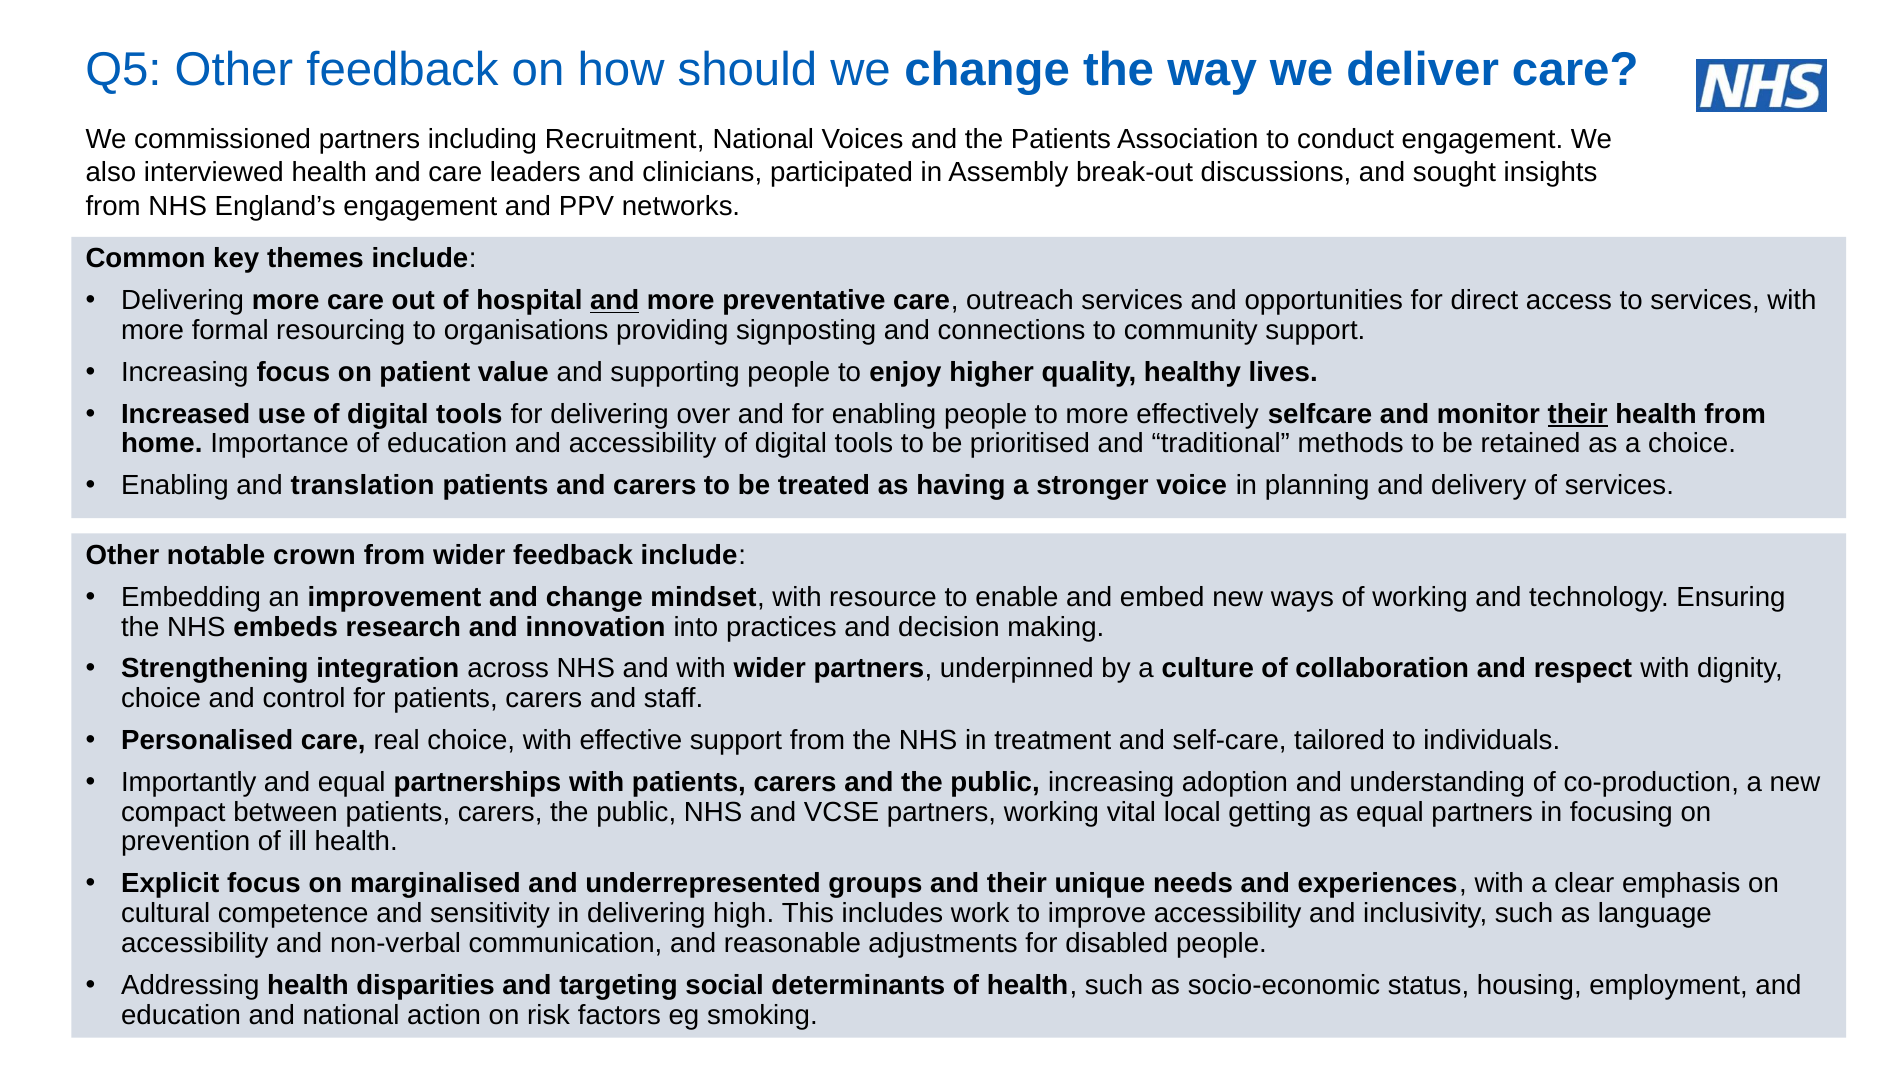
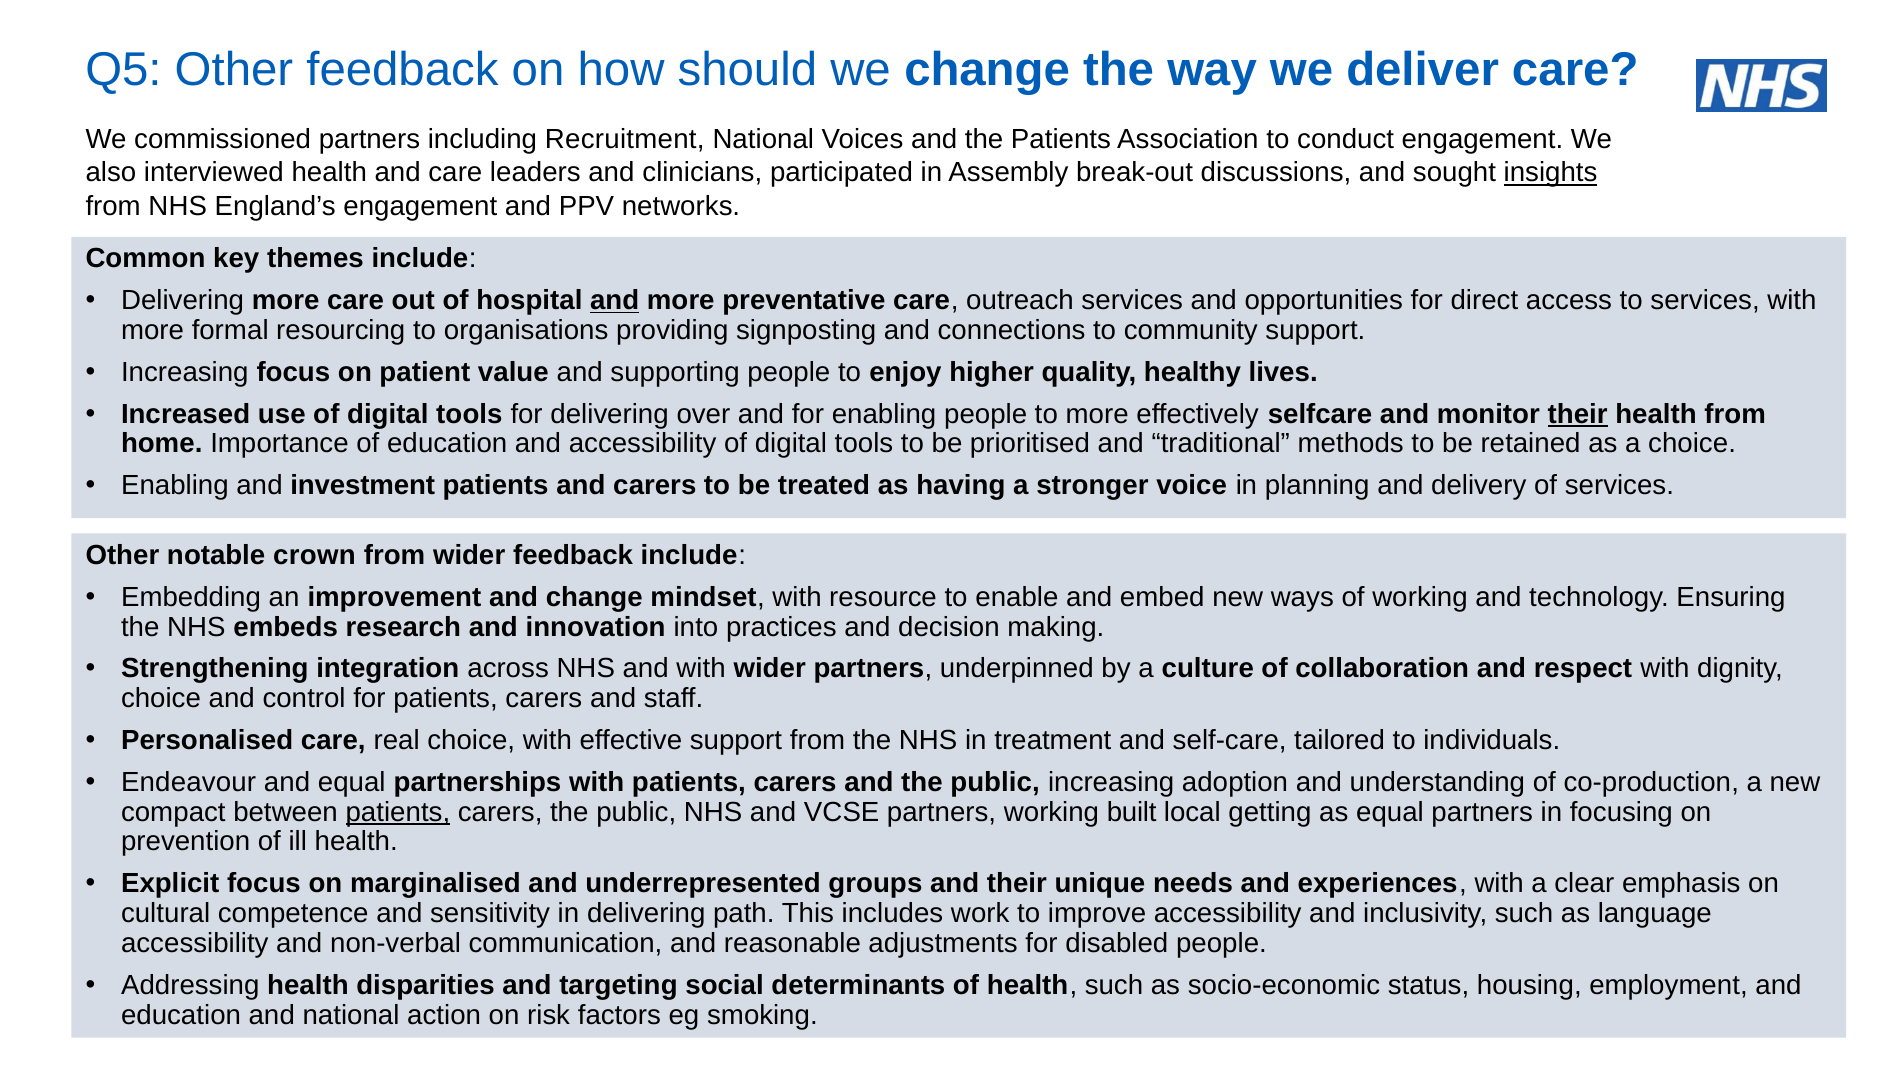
insights underline: none -> present
translation: translation -> investment
Importantly: Importantly -> Endeavour
patients at (398, 812) underline: none -> present
vital: vital -> built
high: high -> path
